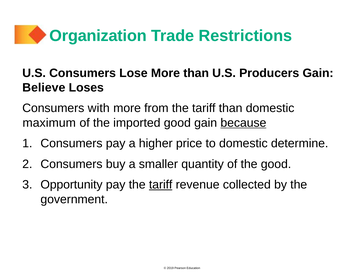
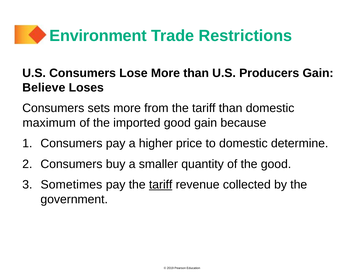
Organization: Organization -> Environment
with: with -> sets
because underline: present -> none
Opportunity: Opportunity -> Sometimes
